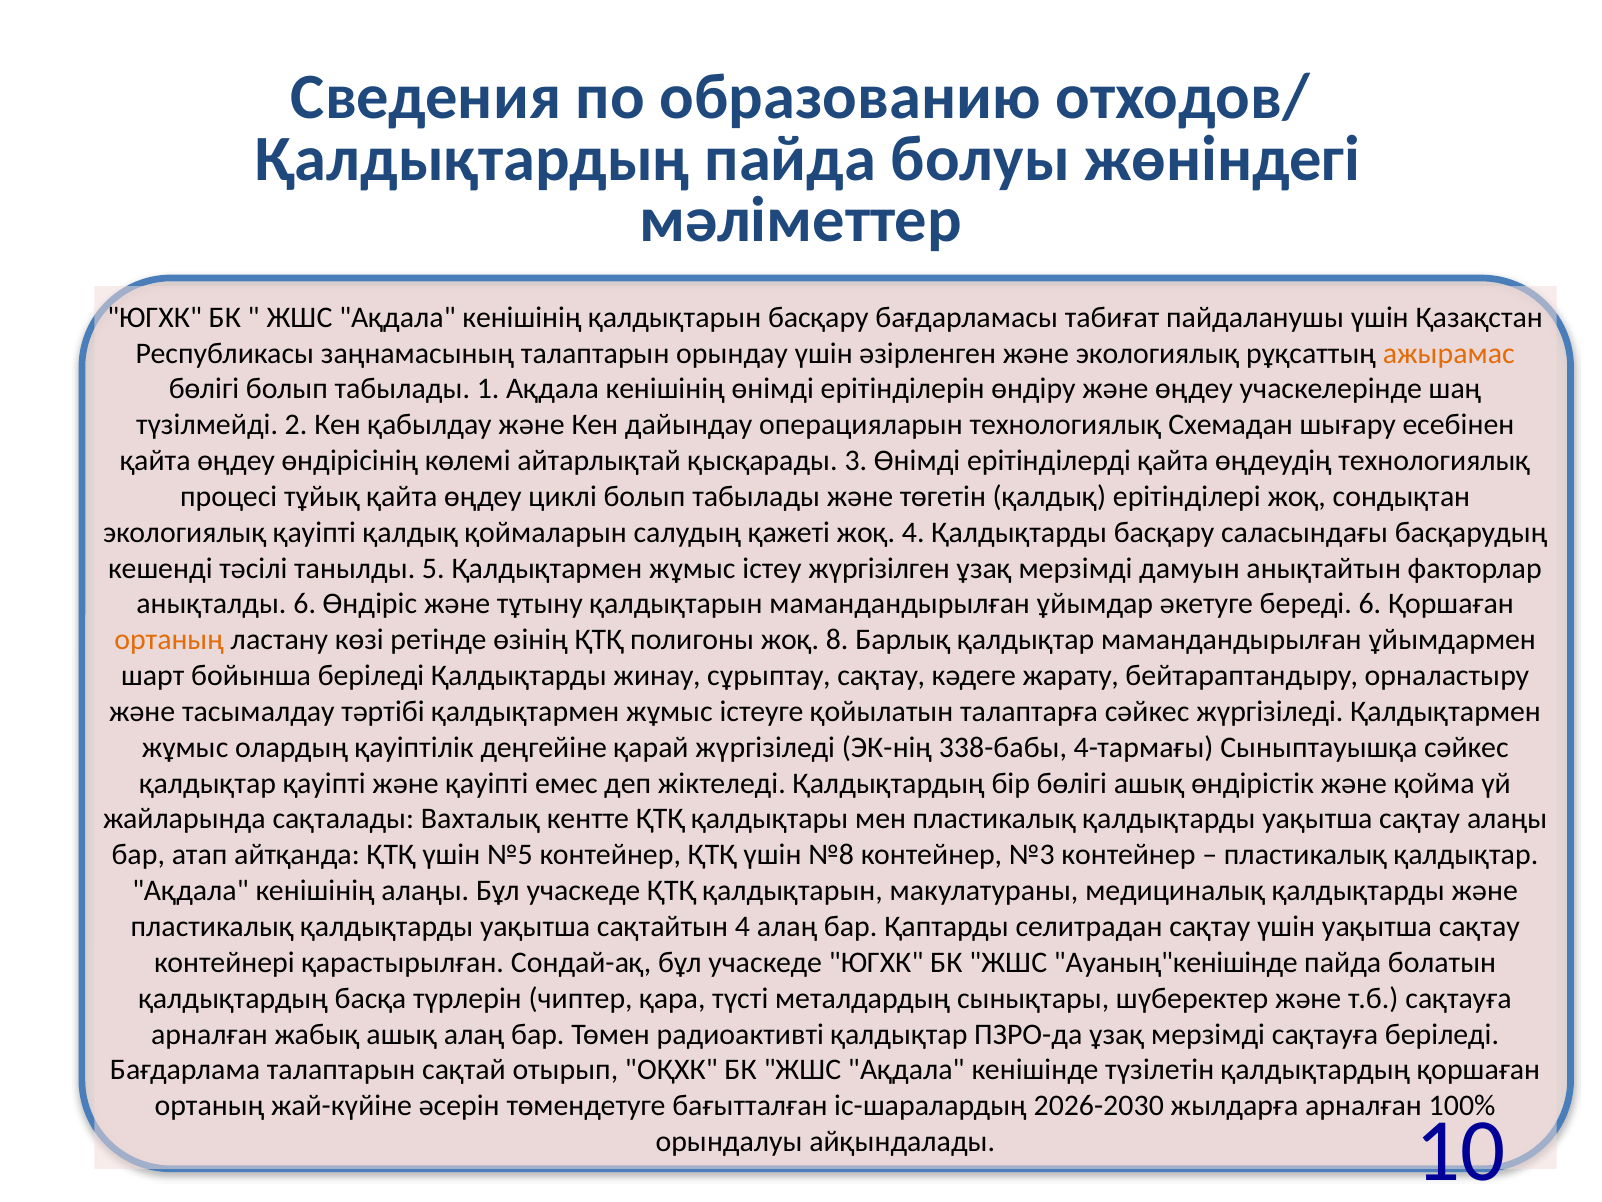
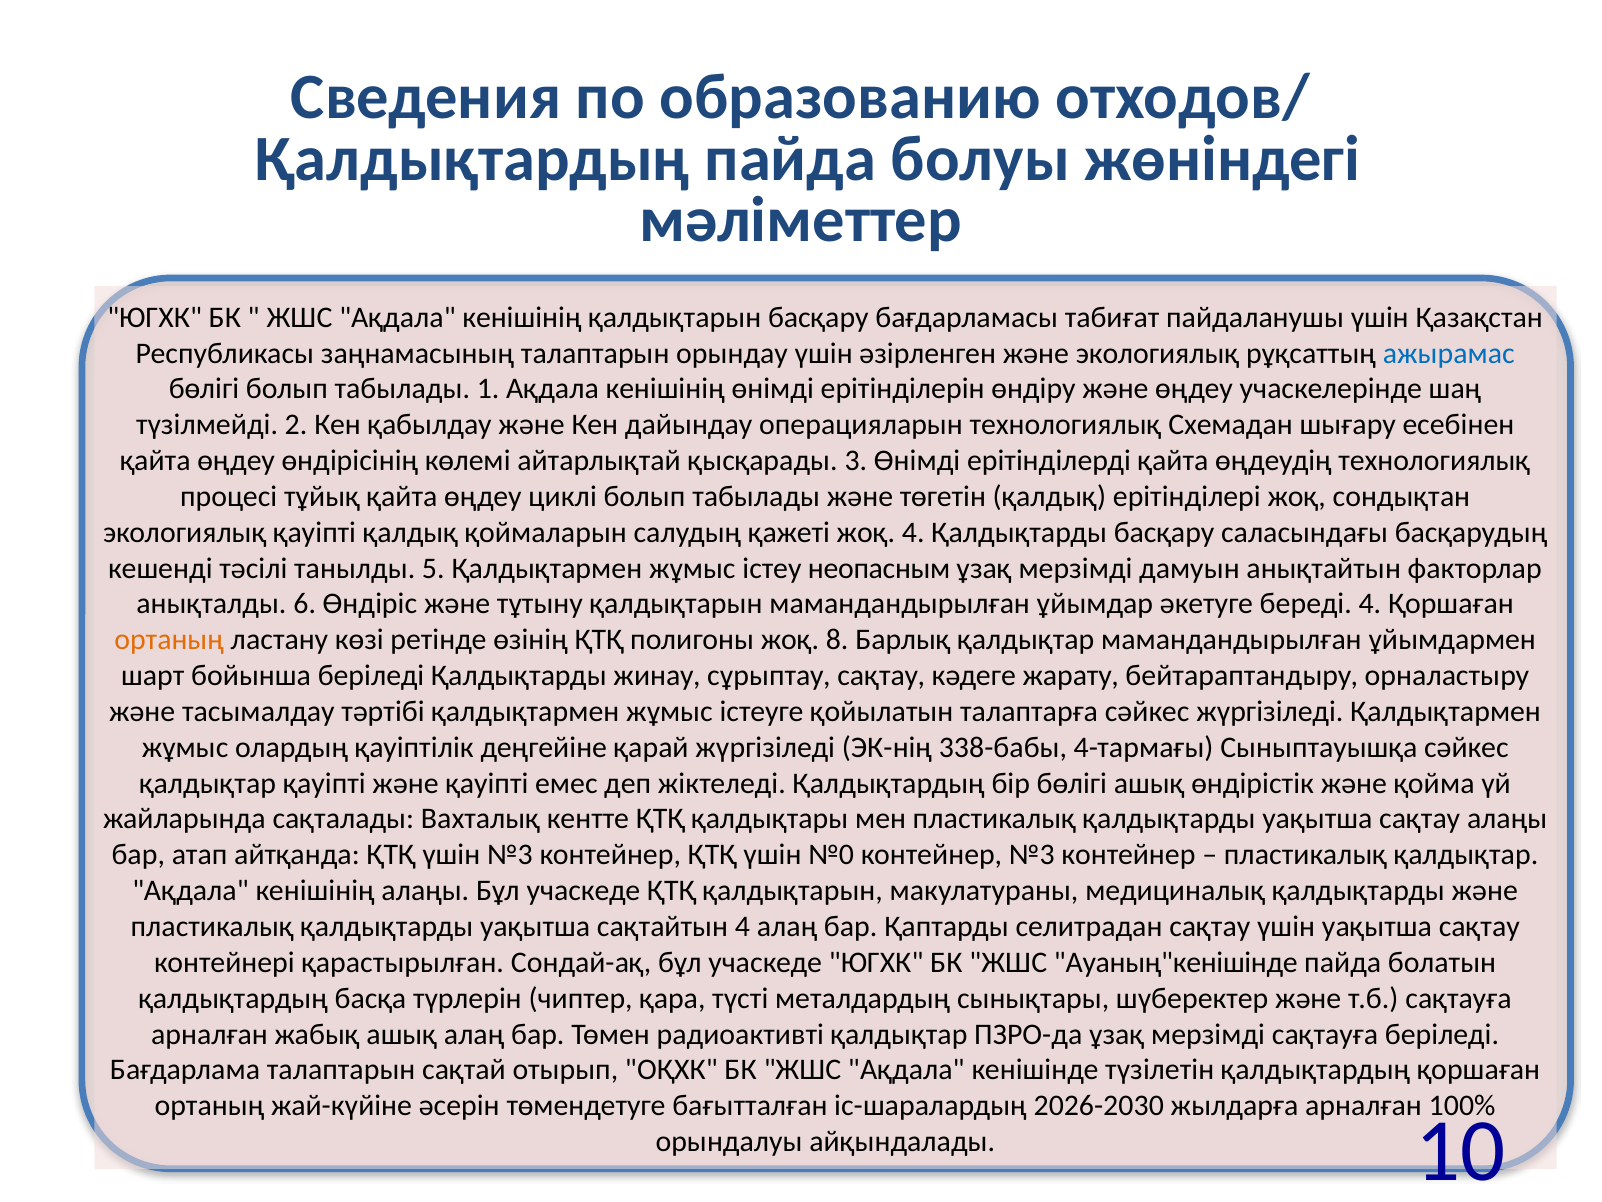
ажырамас colour: orange -> blue
жүргізілген: жүргізілген -> неопасным
береді 6: 6 -> 4
үшін №5: №5 -> №3
№8: №8 -> №0
